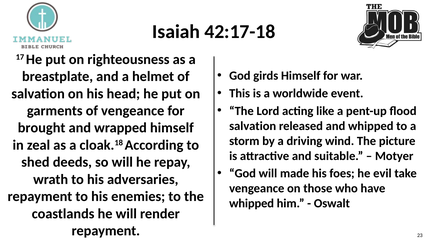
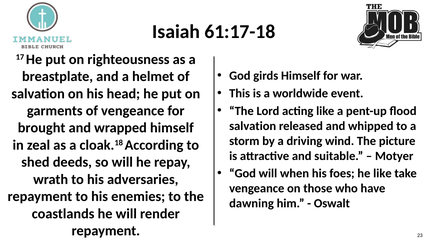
42:17-18: 42:17-18 -> 61:17-18
made: made -> when
he evil: evil -> like
whipped at (252, 203): whipped -> dawning
